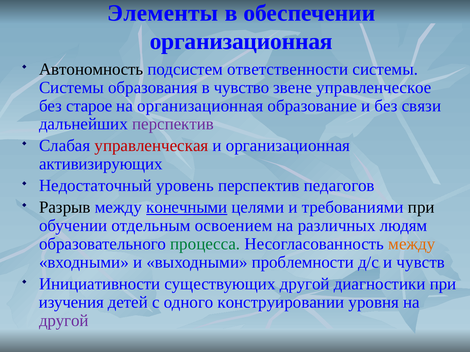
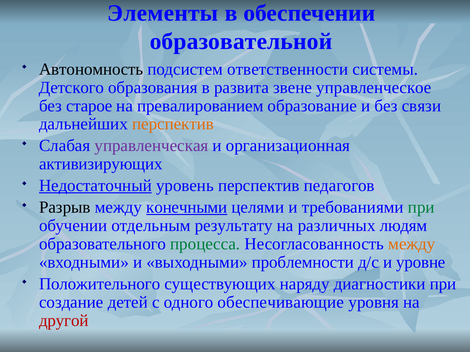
организационная at (241, 41): организационная -> образовательной
Системы at (71, 88): Системы -> Детского
чувство: чувство -> развита
на организационная: организационная -> превалированием
перспектив at (173, 124) colour: purple -> orange
управленческая colour: red -> purple
Недостаточный underline: none -> present
при at (421, 208) colour: black -> green
освоением: освоением -> результату
чувств: чувств -> уровне
Инициативности: Инициативности -> Положительного
существующих другой: другой -> наряду
изучения: изучения -> создание
конструировании: конструировании -> обеспечивающие
другой at (64, 321) colour: purple -> red
